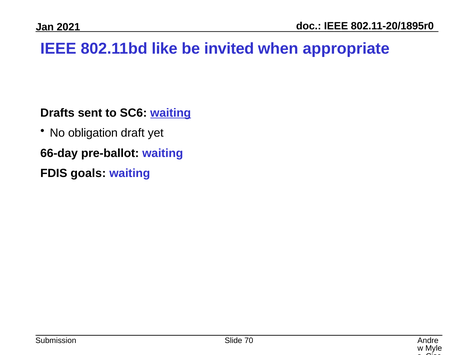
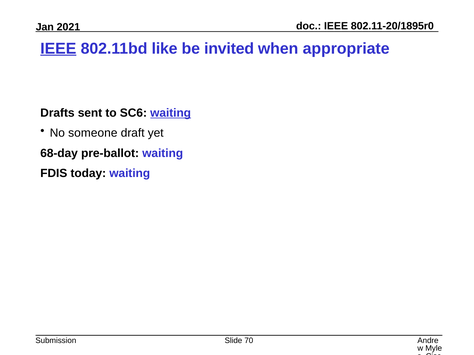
IEEE at (58, 49) underline: none -> present
obligation: obligation -> someone
66-day: 66-day -> 68-day
goals: goals -> today
